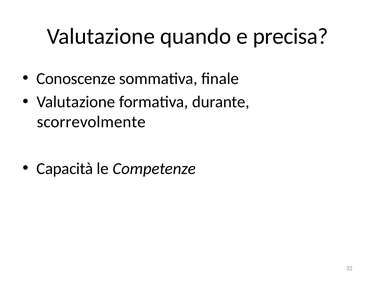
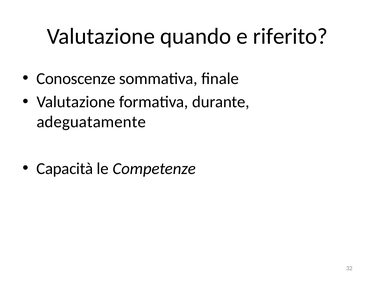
precisa: precisa -> riferito
scorrevolmente: scorrevolmente -> adeguatamente
